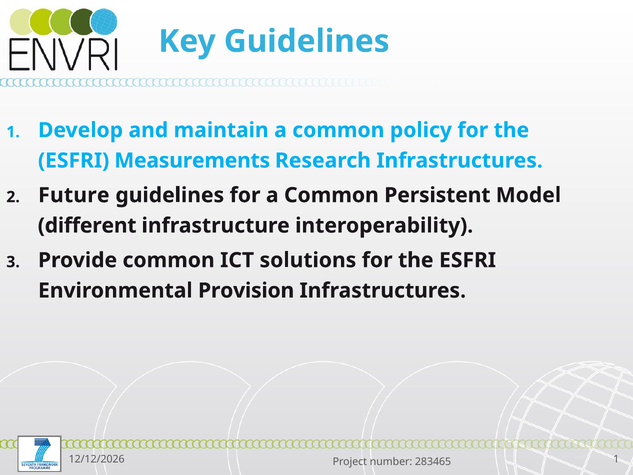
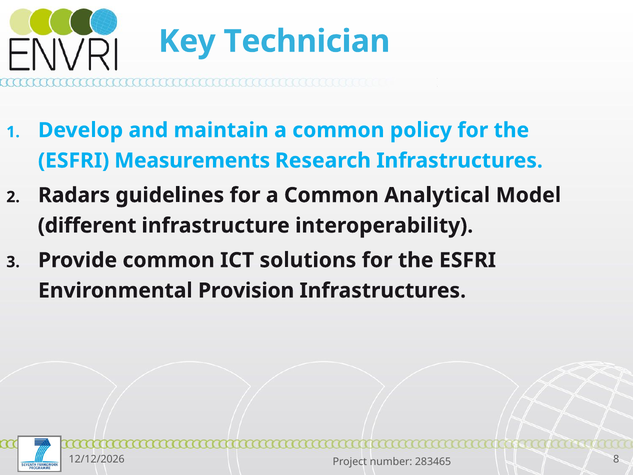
Key Guidelines: Guidelines -> Technician
Future: Future -> Radars
Persistent: Persistent -> Analytical
1 at (616, 459): 1 -> 8
